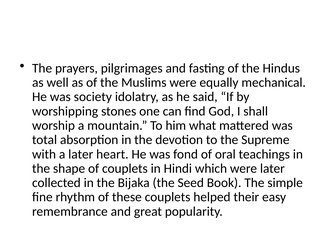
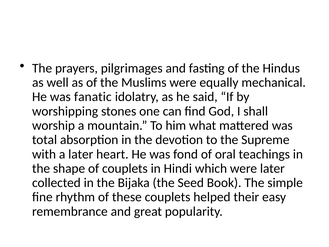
society: society -> fanatic
